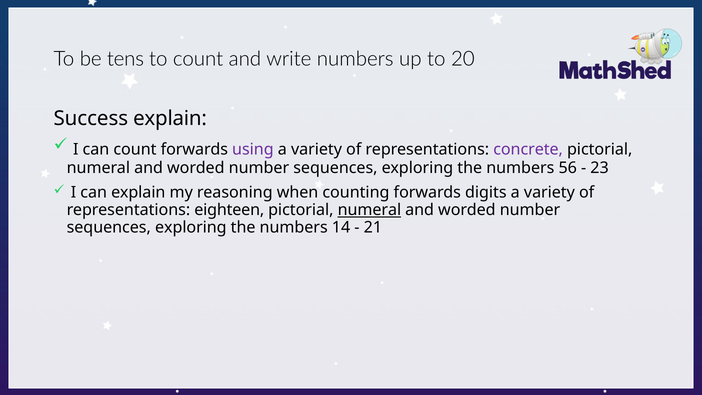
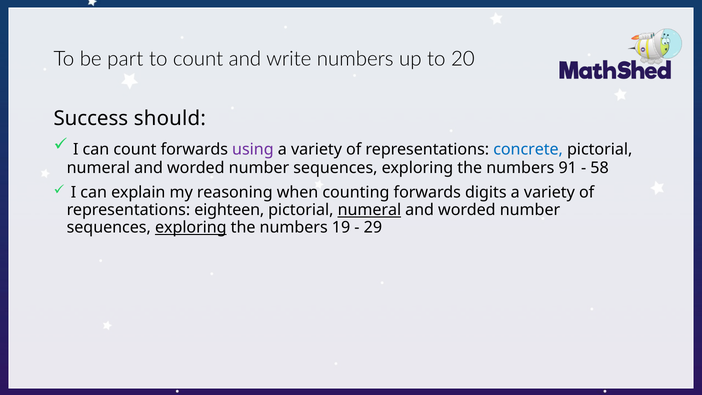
tens: tens -> part
Success explain: explain -> should
concrete colour: purple -> blue
56: 56 -> 91
23: 23 -> 58
exploring at (191, 227) underline: none -> present
14: 14 -> 19
21: 21 -> 29
